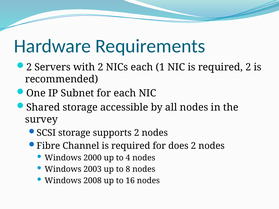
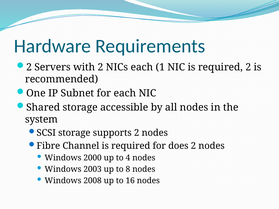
survey: survey -> system
